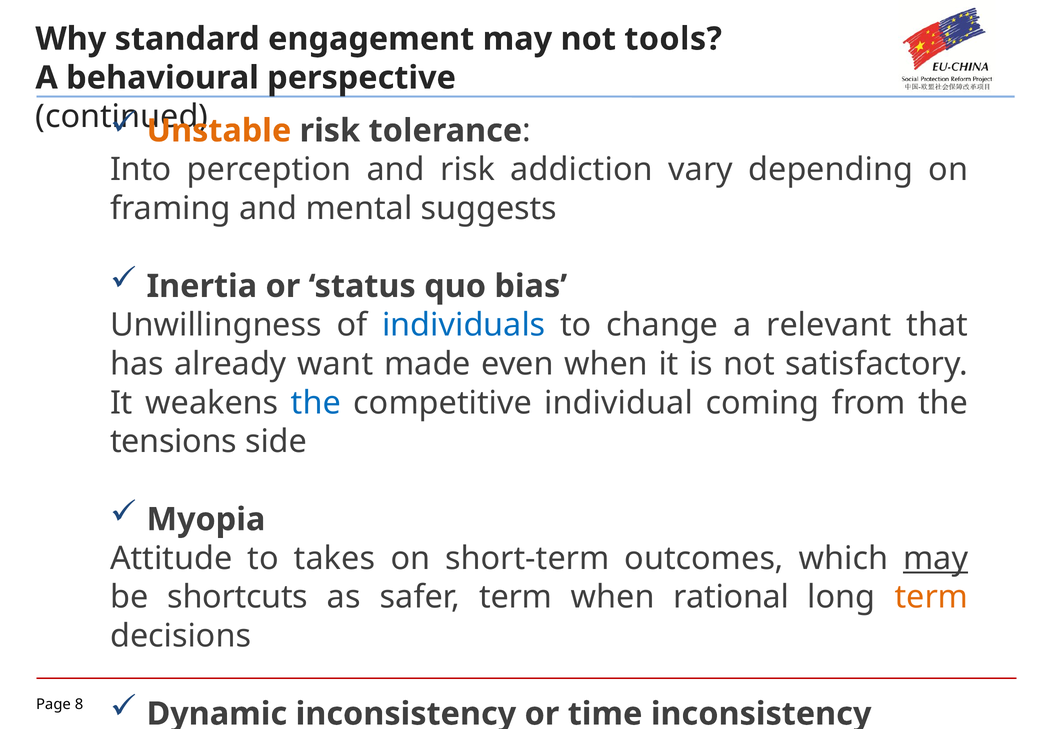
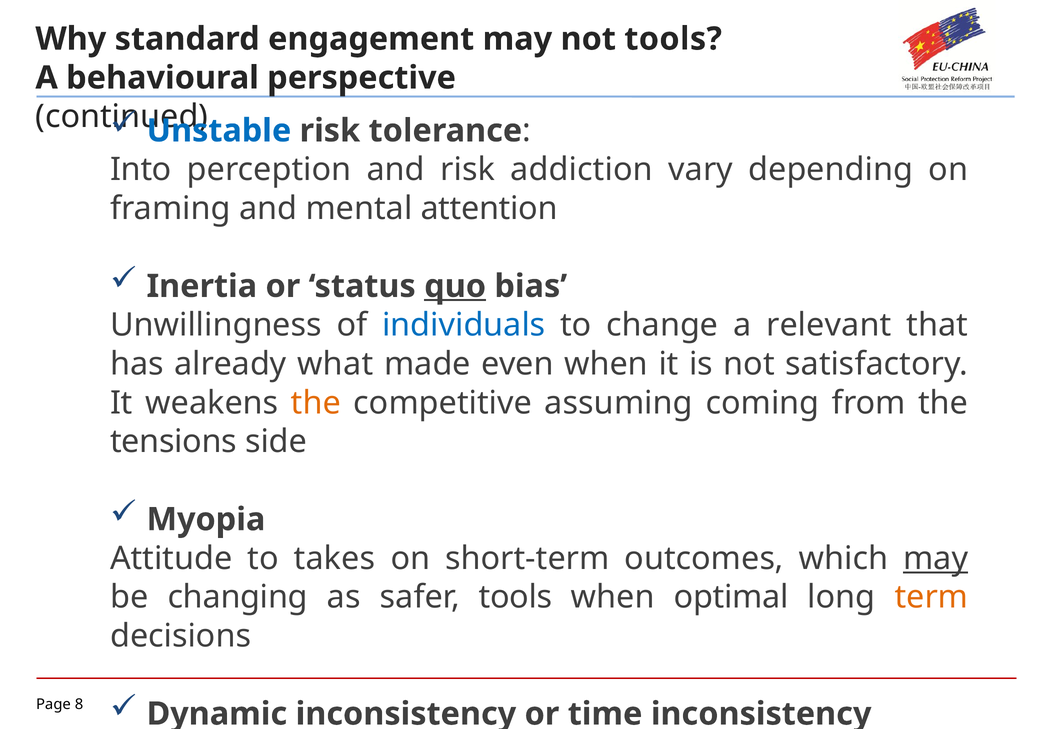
Unstable colour: orange -> blue
suggests: suggests -> attention
quo underline: none -> present
want: want -> what
the at (316, 403) colour: blue -> orange
individual: individual -> assuming
shortcuts: shortcuts -> changing
safer term: term -> tools
rational: rational -> optimal
